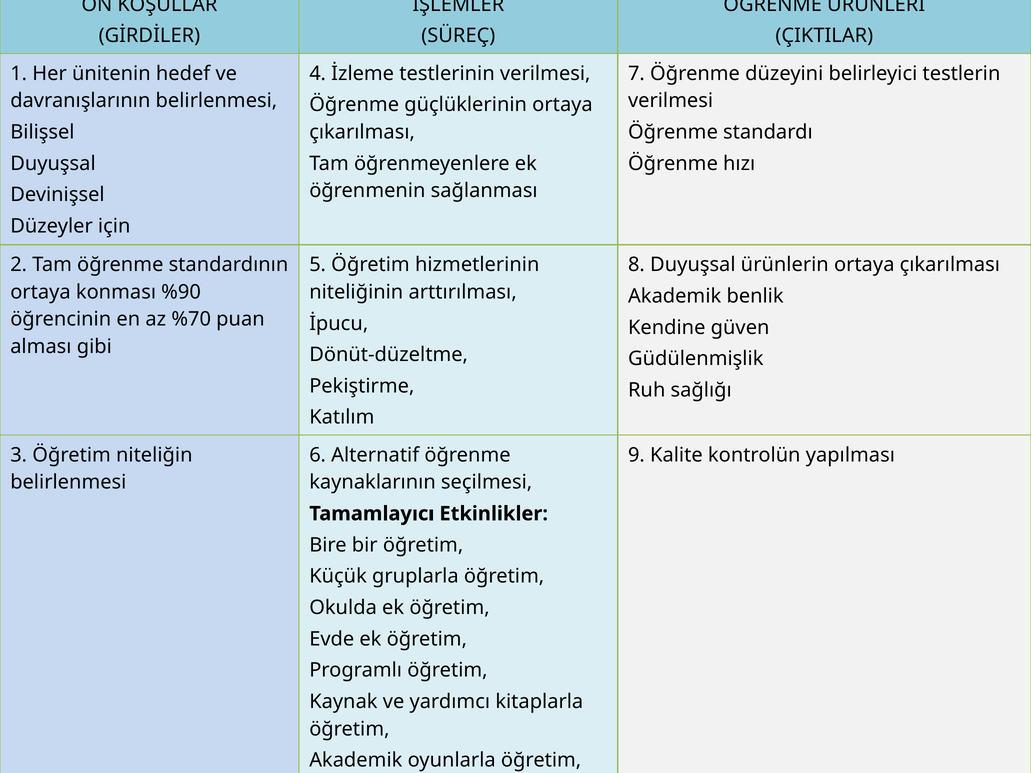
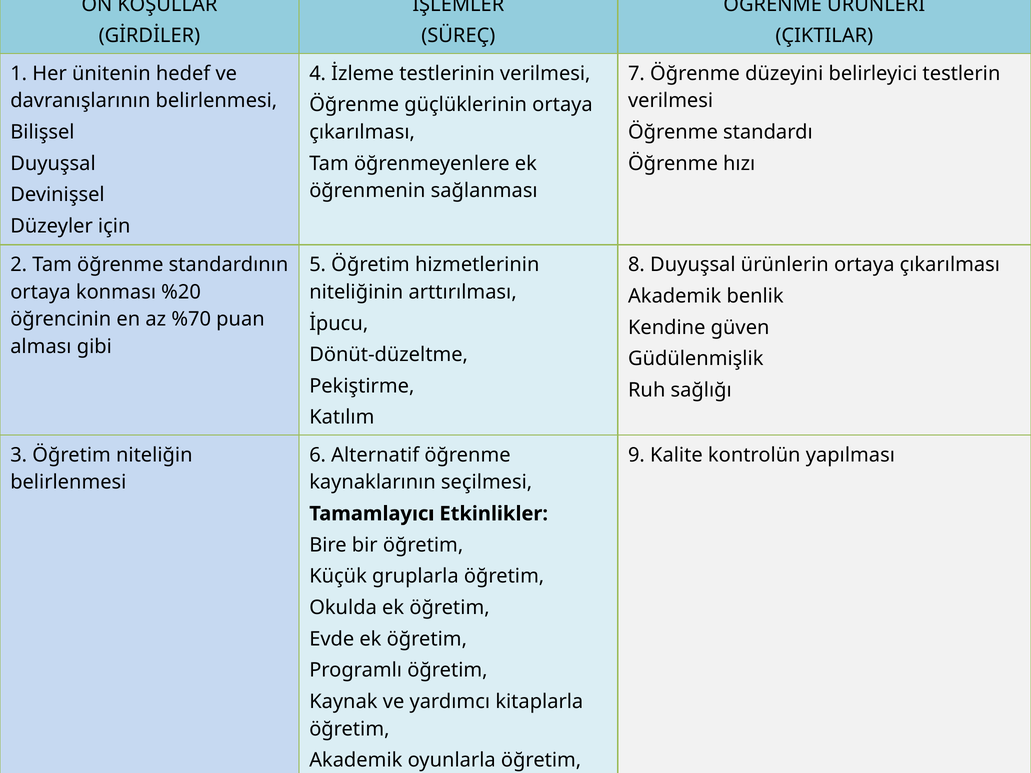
%90: %90 -> %20
